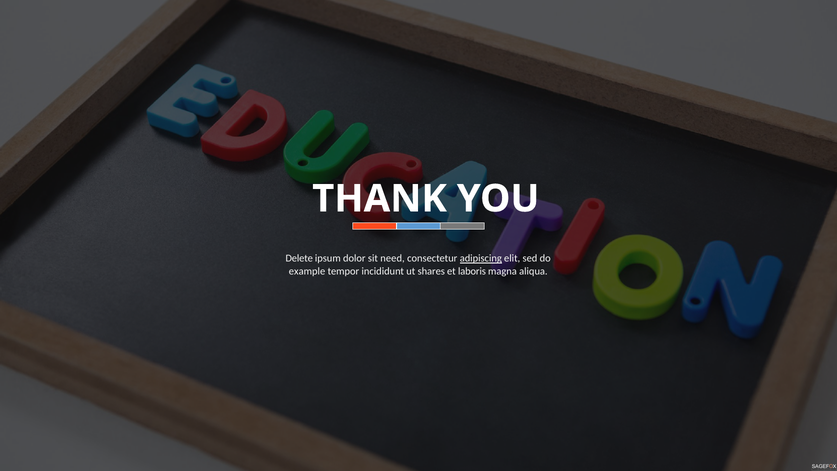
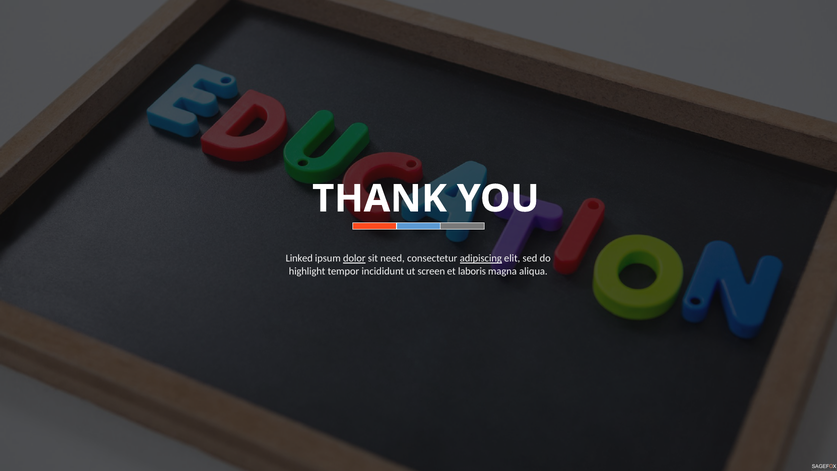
Delete: Delete -> Linked
dolor underline: none -> present
example: example -> highlight
shares: shares -> screen
